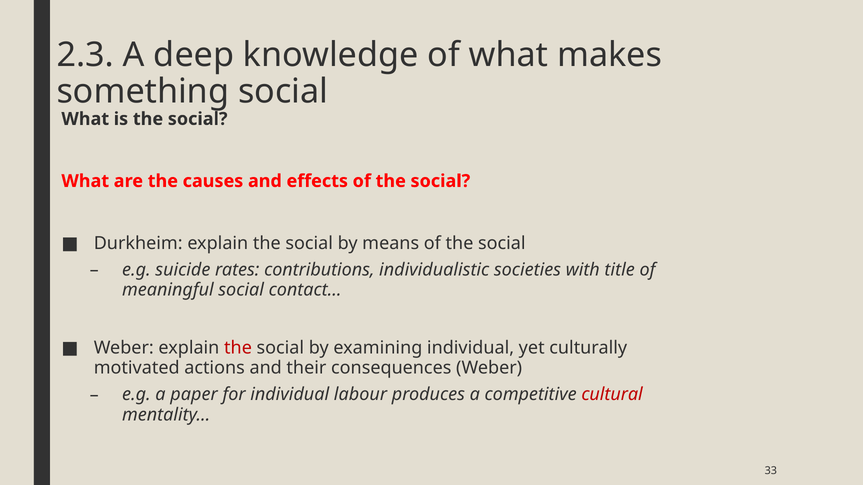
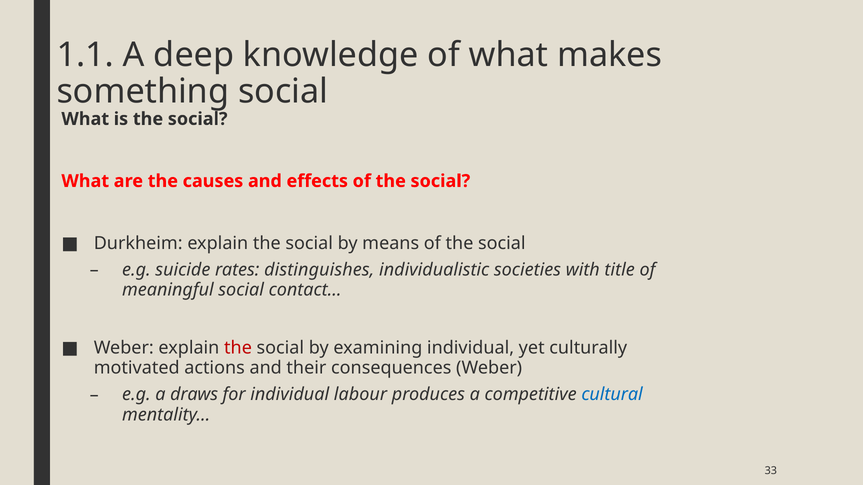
2.3: 2.3 -> 1.1
contributions: contributions -> distinguishes
paper: paper -> draws
cultural colour: red -> blue
